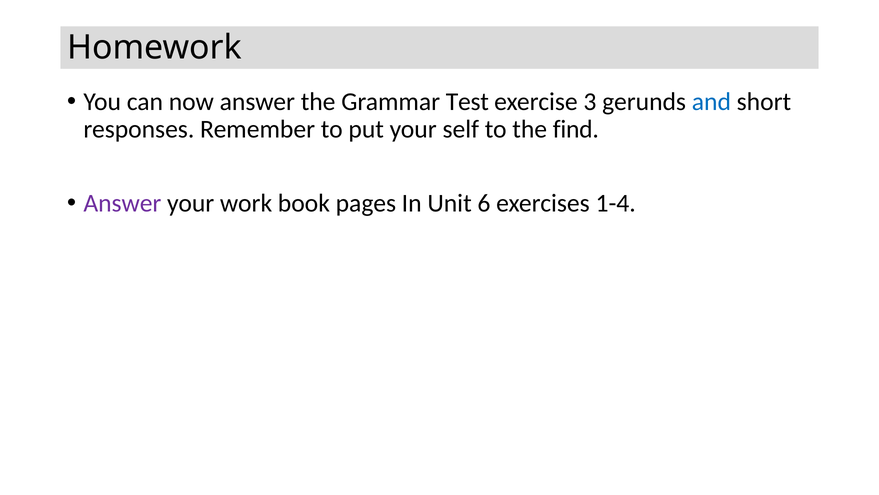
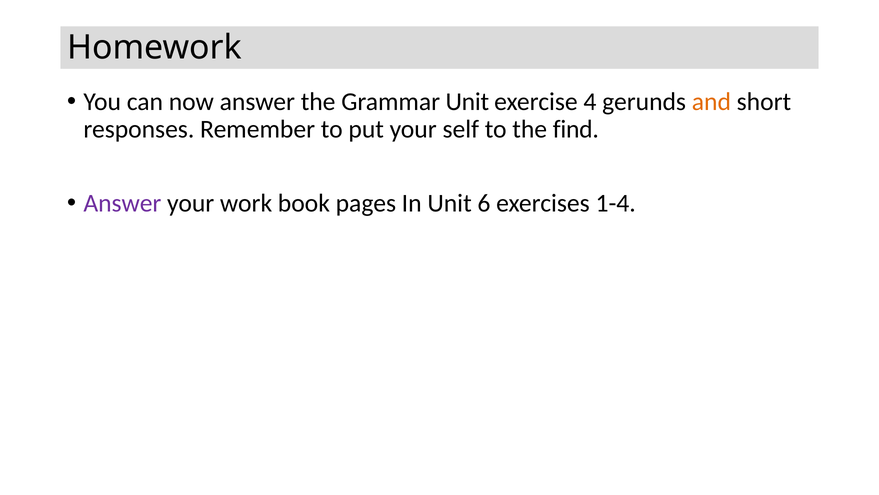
Grammar Test: Test -> Unit
3: 3 -> 4
and colour: blue -> orange
